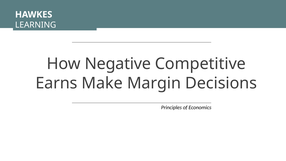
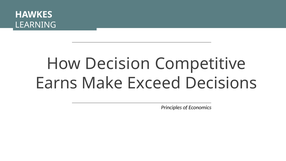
Negative: Negative -> Decision
Margin: Margin -> Exceed
